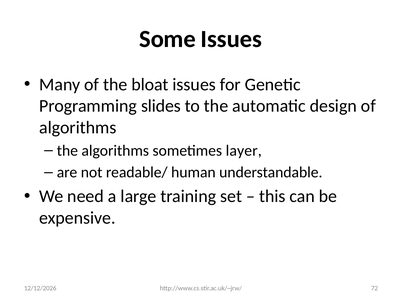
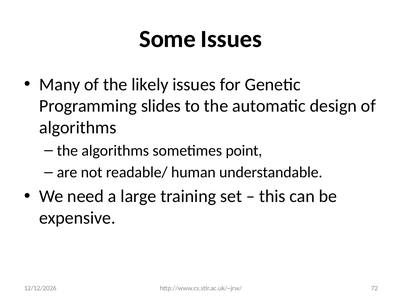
bloat: bloat -> likely
layer: layer -> point
